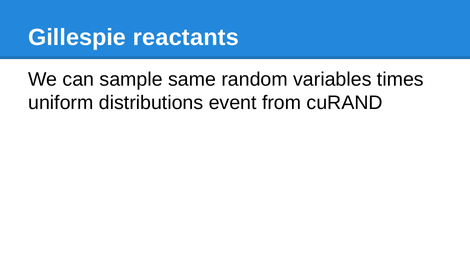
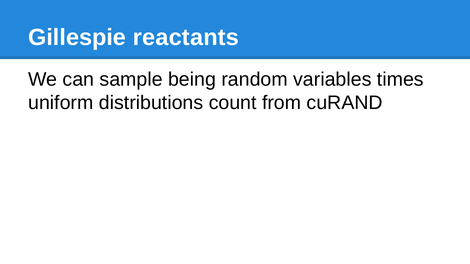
same: same -> being
event: event -> count
